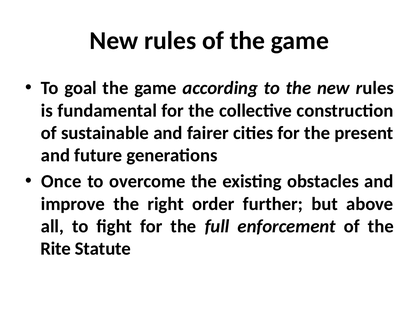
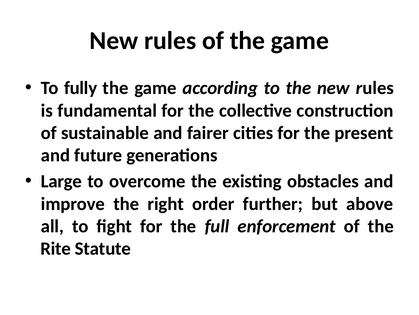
goal: goal -> fully
Once: Once -> Large
